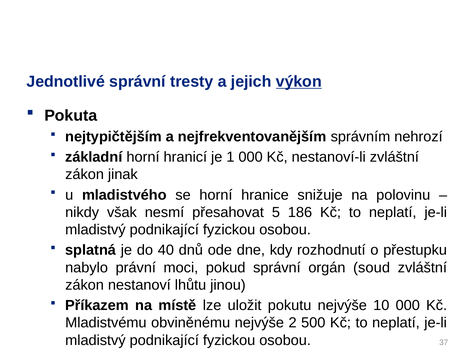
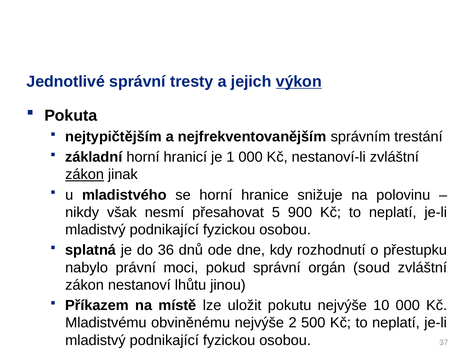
nehrozí: nehrozí -> trestání
zákon at (85, 175) underline: none -> present
186: 186 -> 900
40: 40 -> 36
